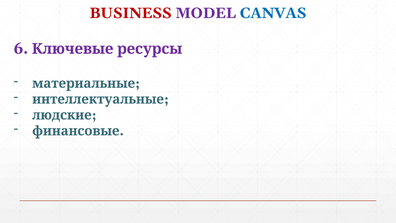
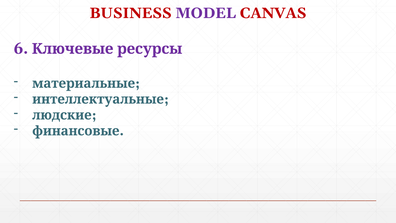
CANVAS colour: blue -> red
